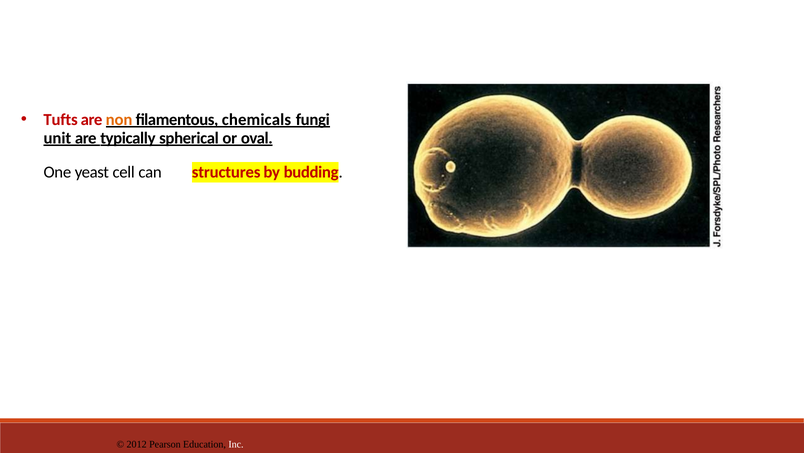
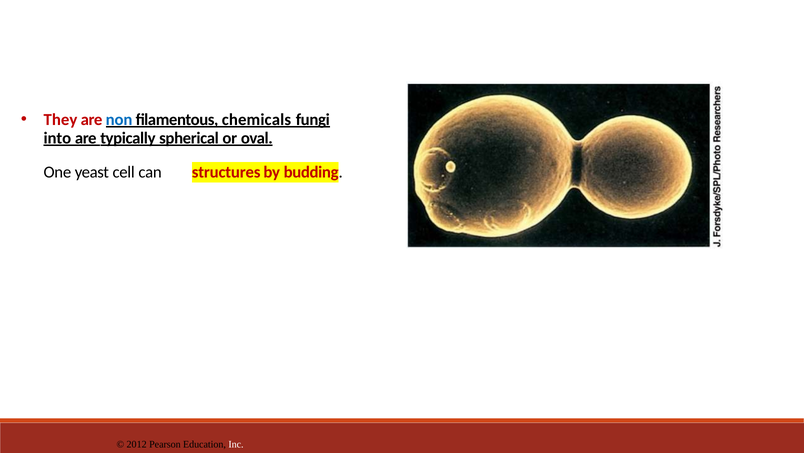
Tufts: Tufts -> They
non colour: orange -> blue
unit: unit -> into
